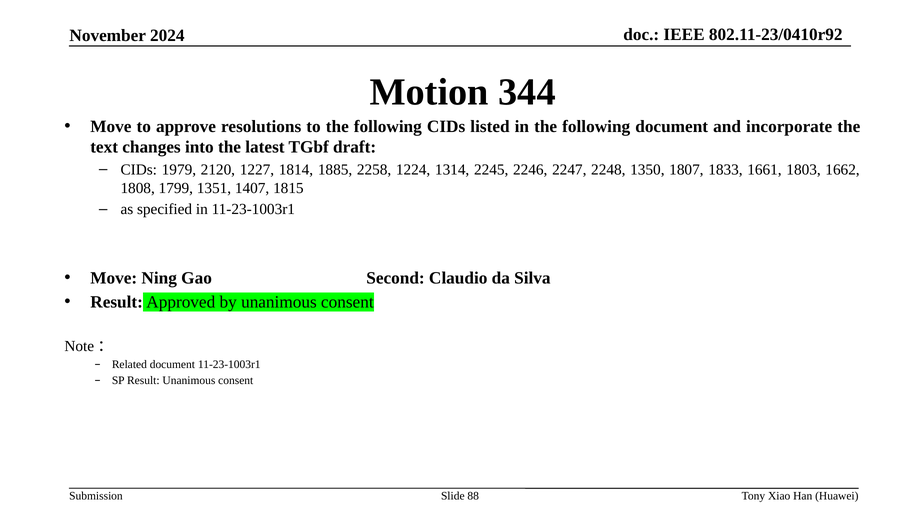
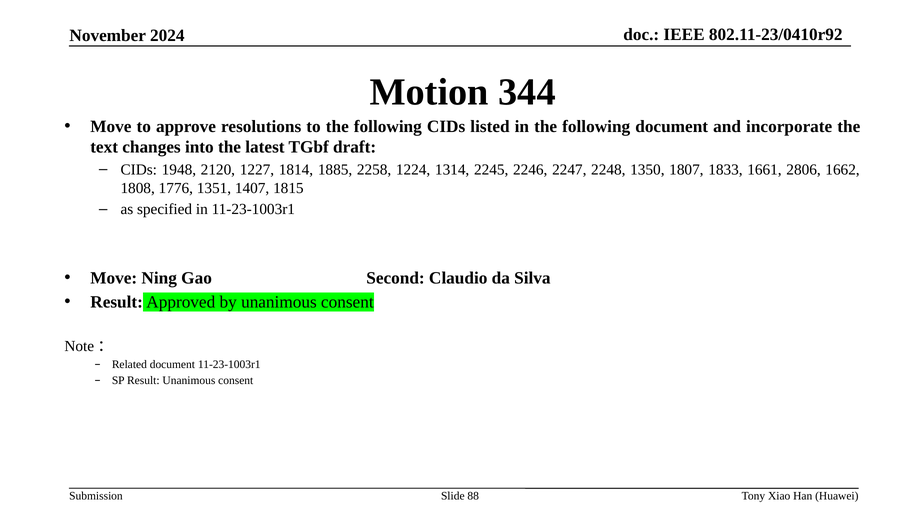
1979: 1979 -> 1948
1803: 1803 -> 2806
1799: 1799 -> 1776
